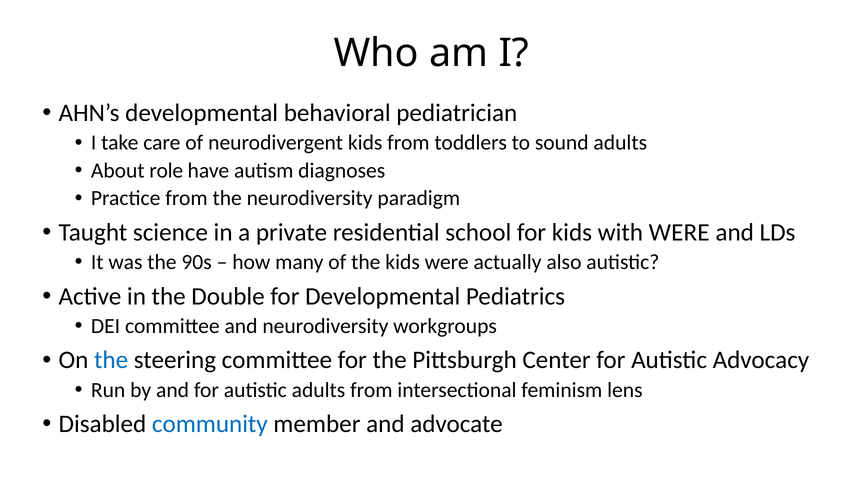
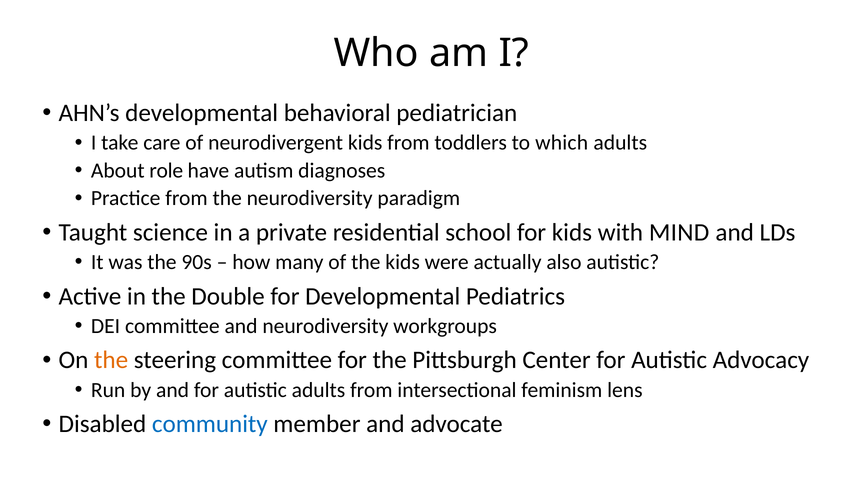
sound: sound -> which
with WERE: WERE -> MIND
the at (111, 360) colour: blue -> orange
